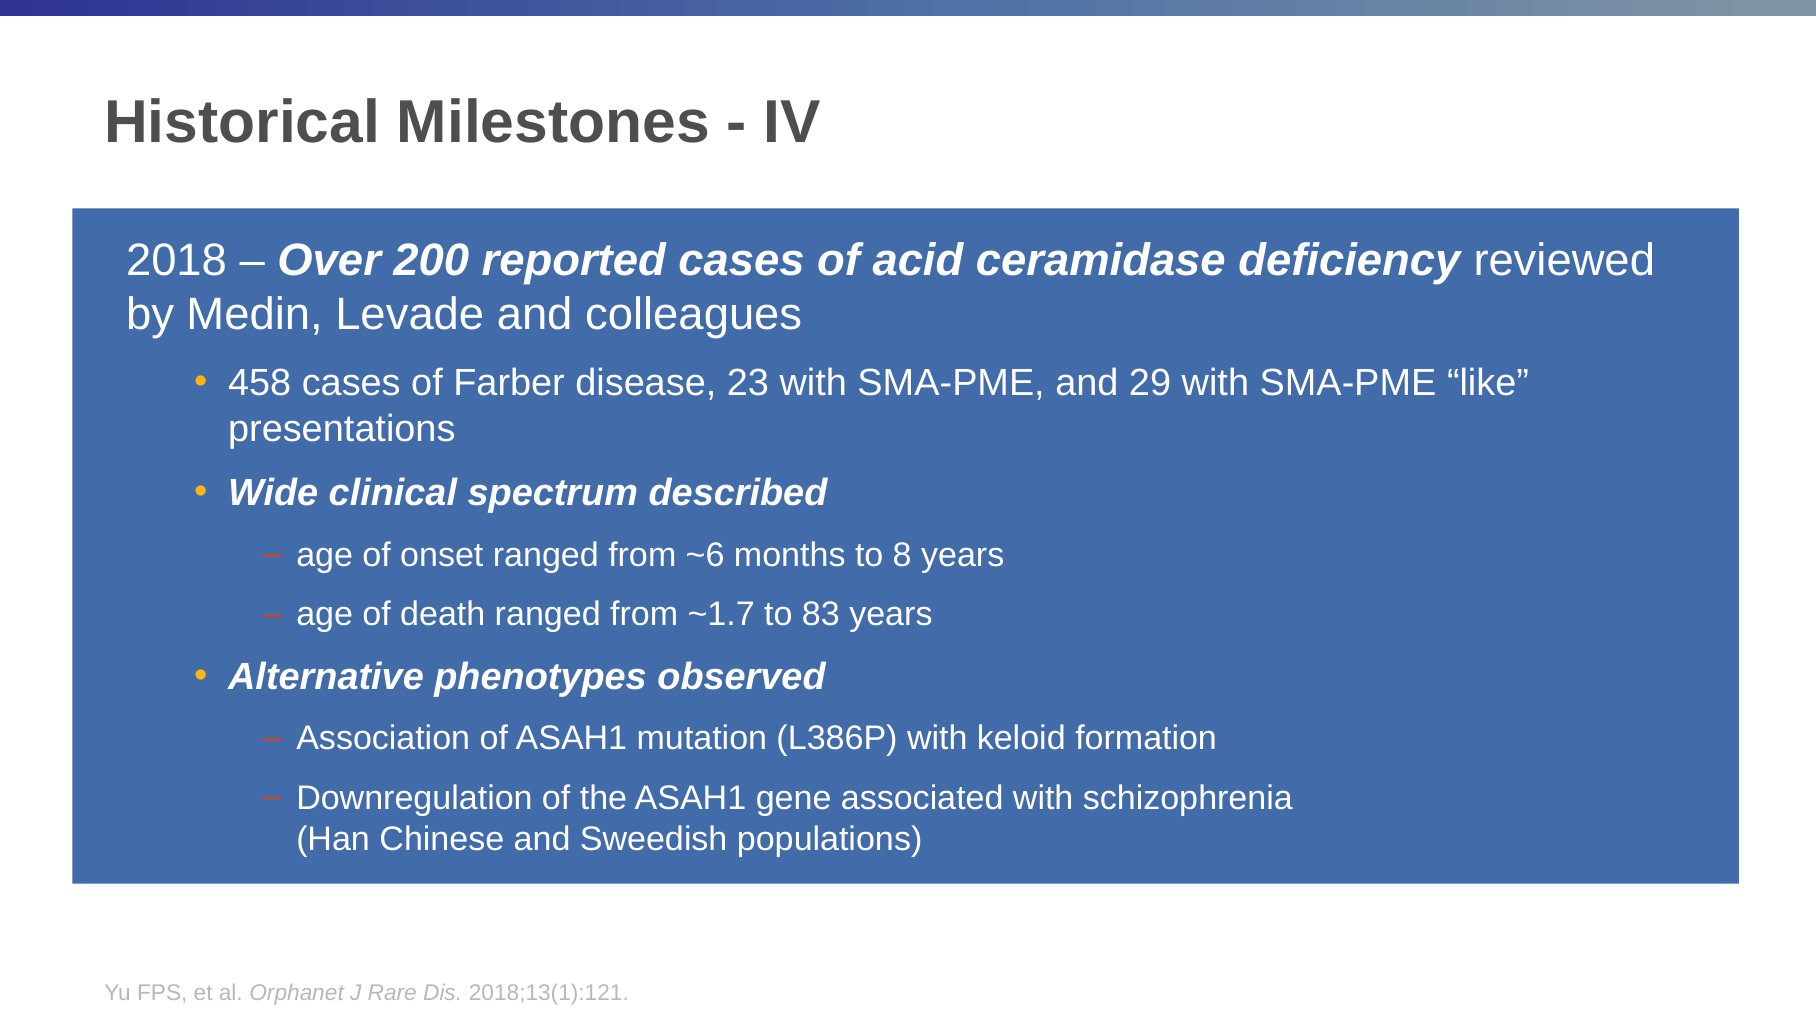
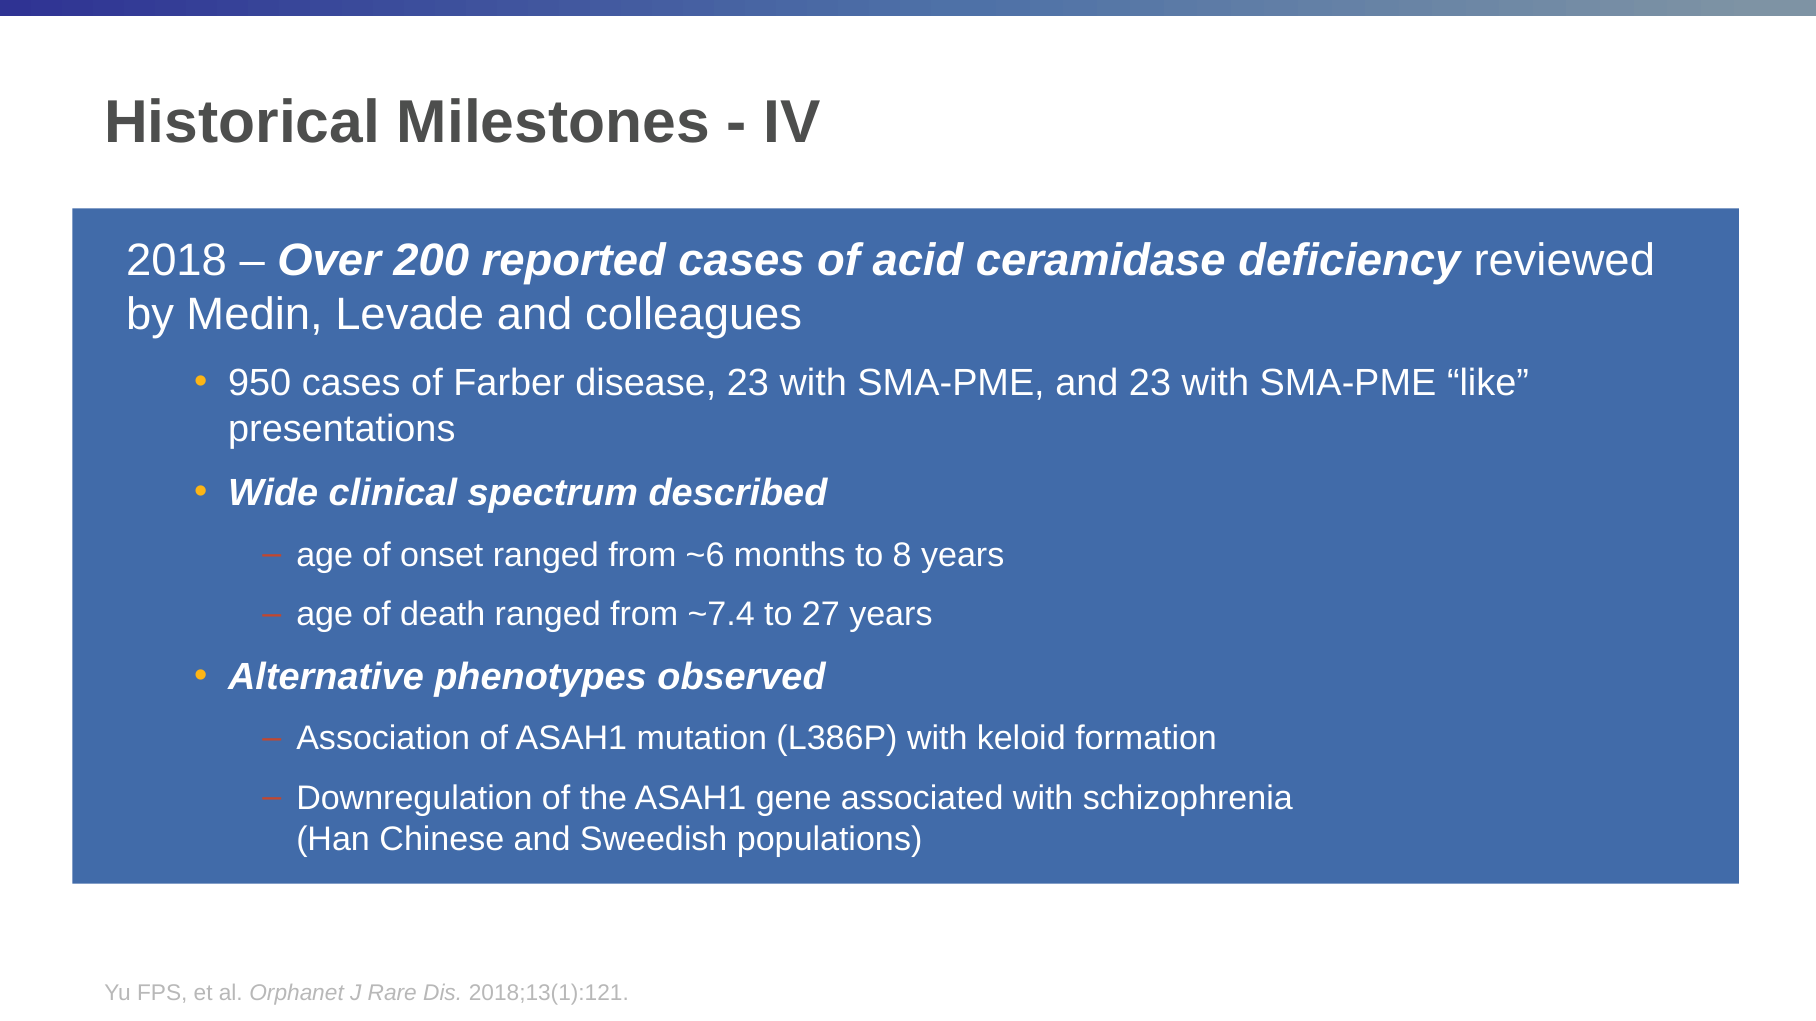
458: 458 -> 950
and 29: 29 -> 23
~1.7: ~1.7 -> ~7.4
83: 83 -> 27
